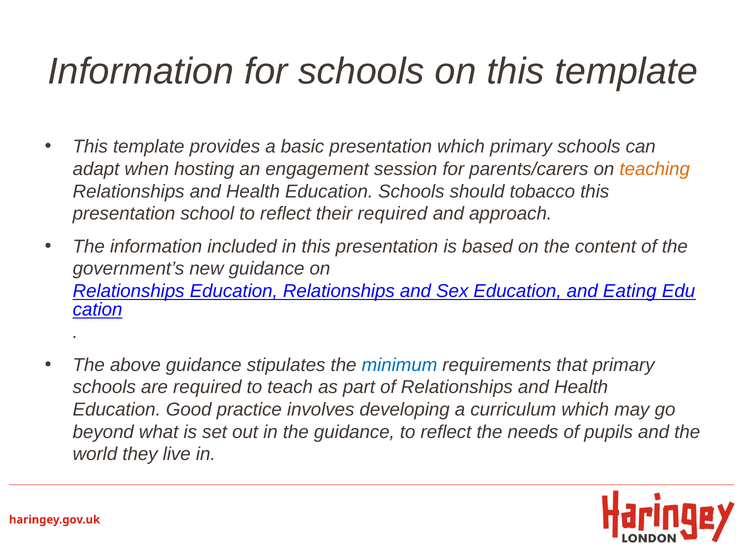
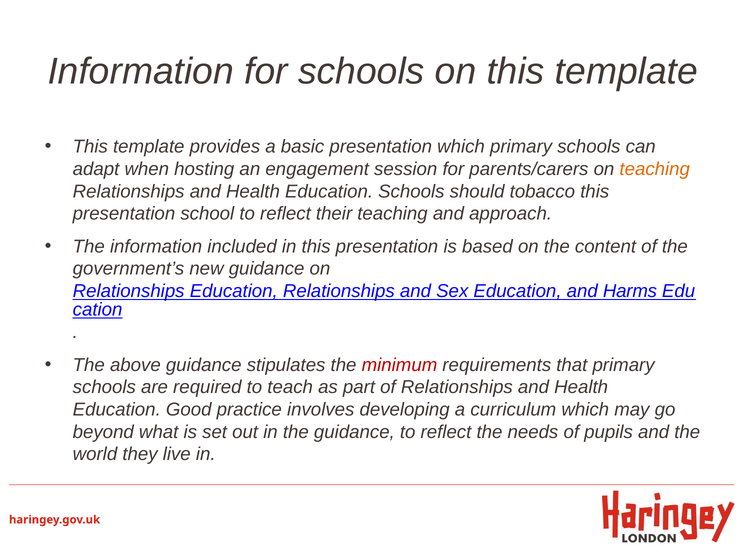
their required: required -> teaching
Eating: Eating -> Harms
minimum colour: blue -> red
